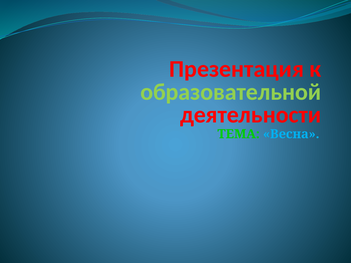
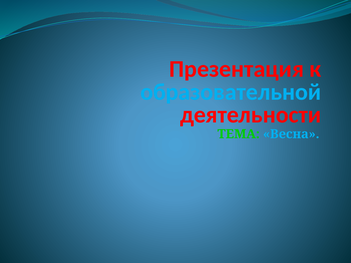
образовательной colour: light green -> light blue
